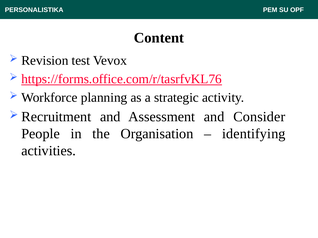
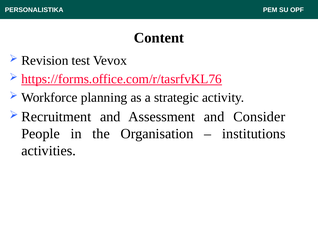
identifying: identifying -> institutions
